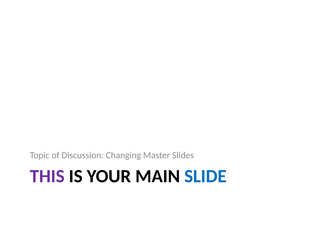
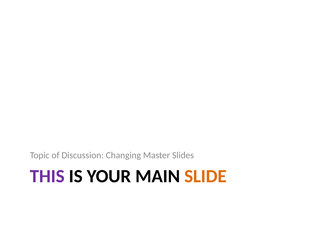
SLIDE colour: blue -> orange
